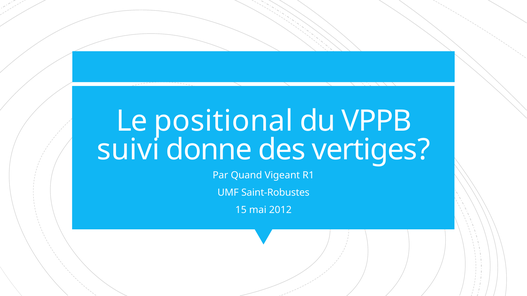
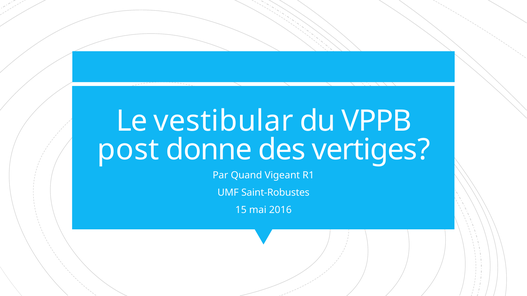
positional: positional -> vestibular
suivi: suivi -> post
2012: 2012 -> 2016
